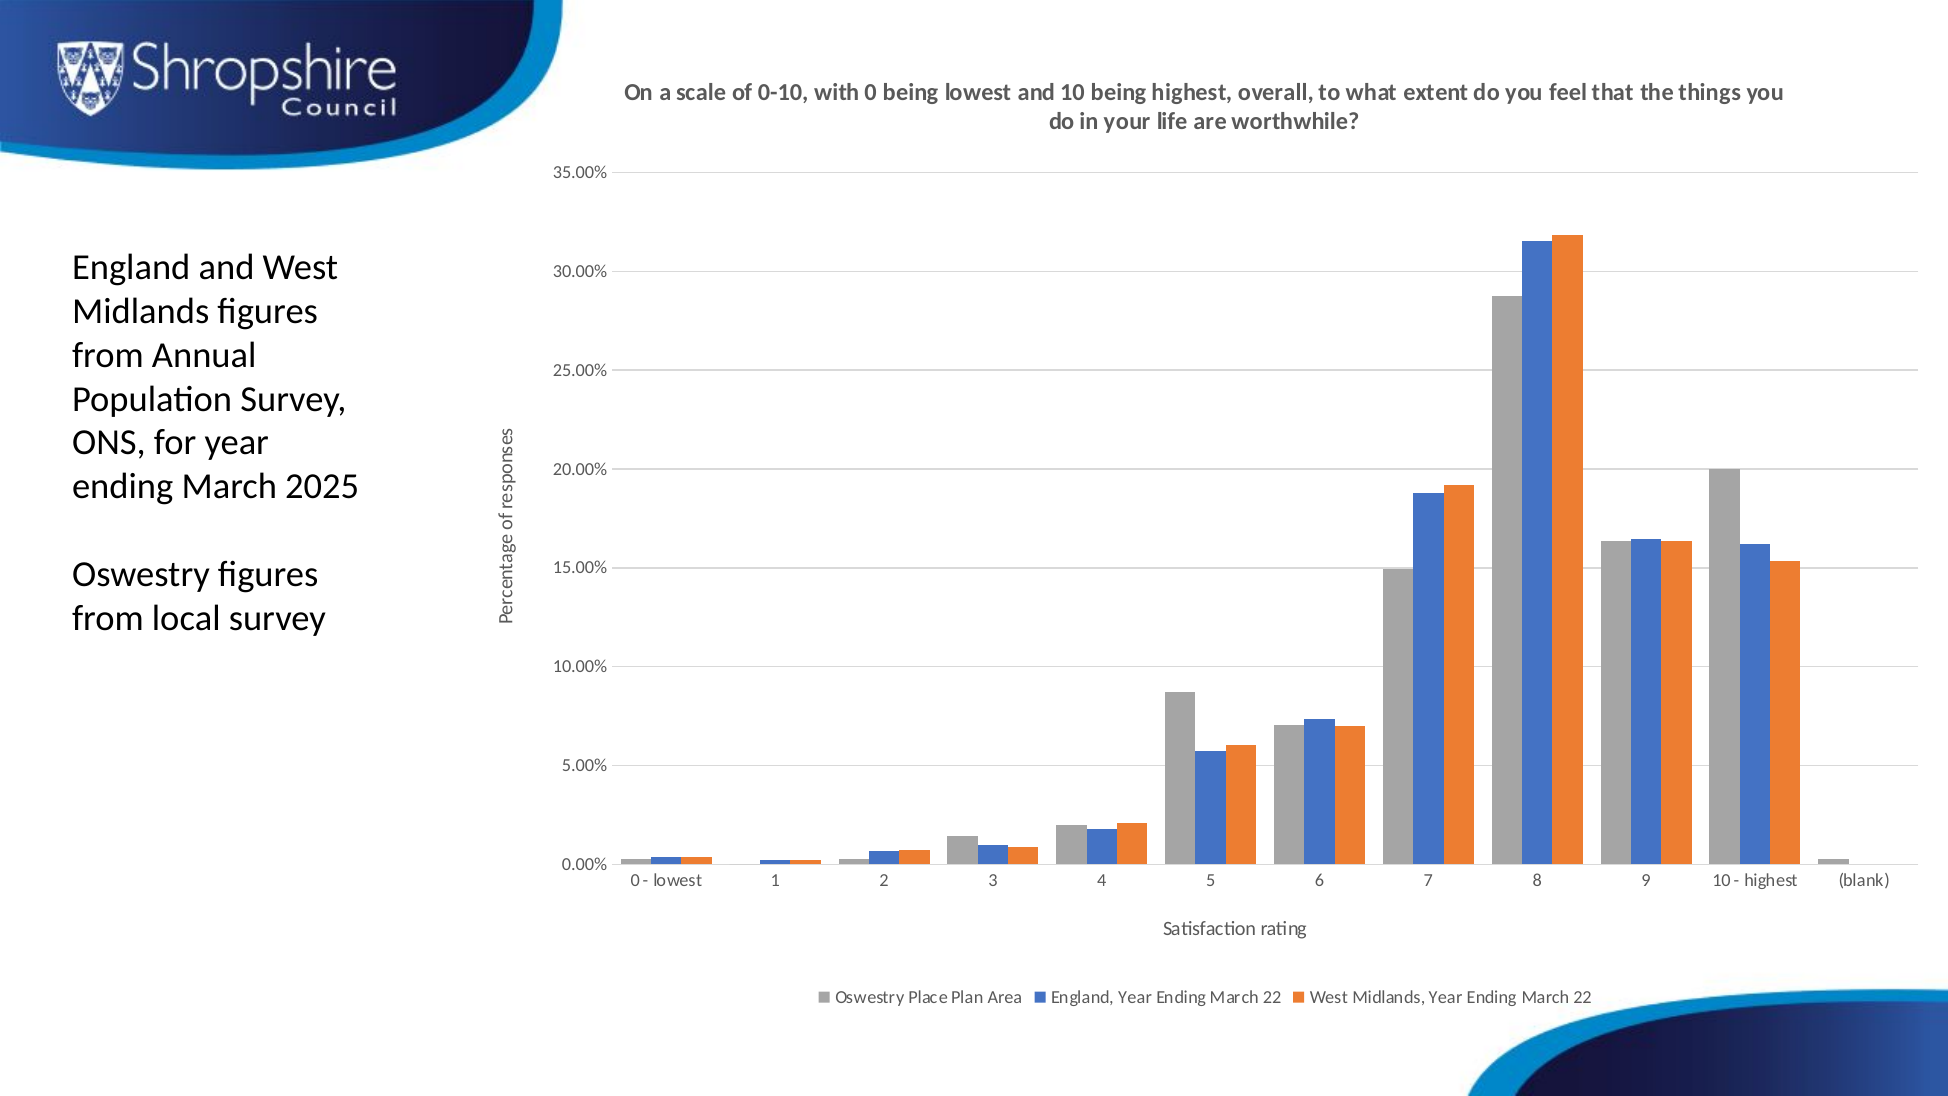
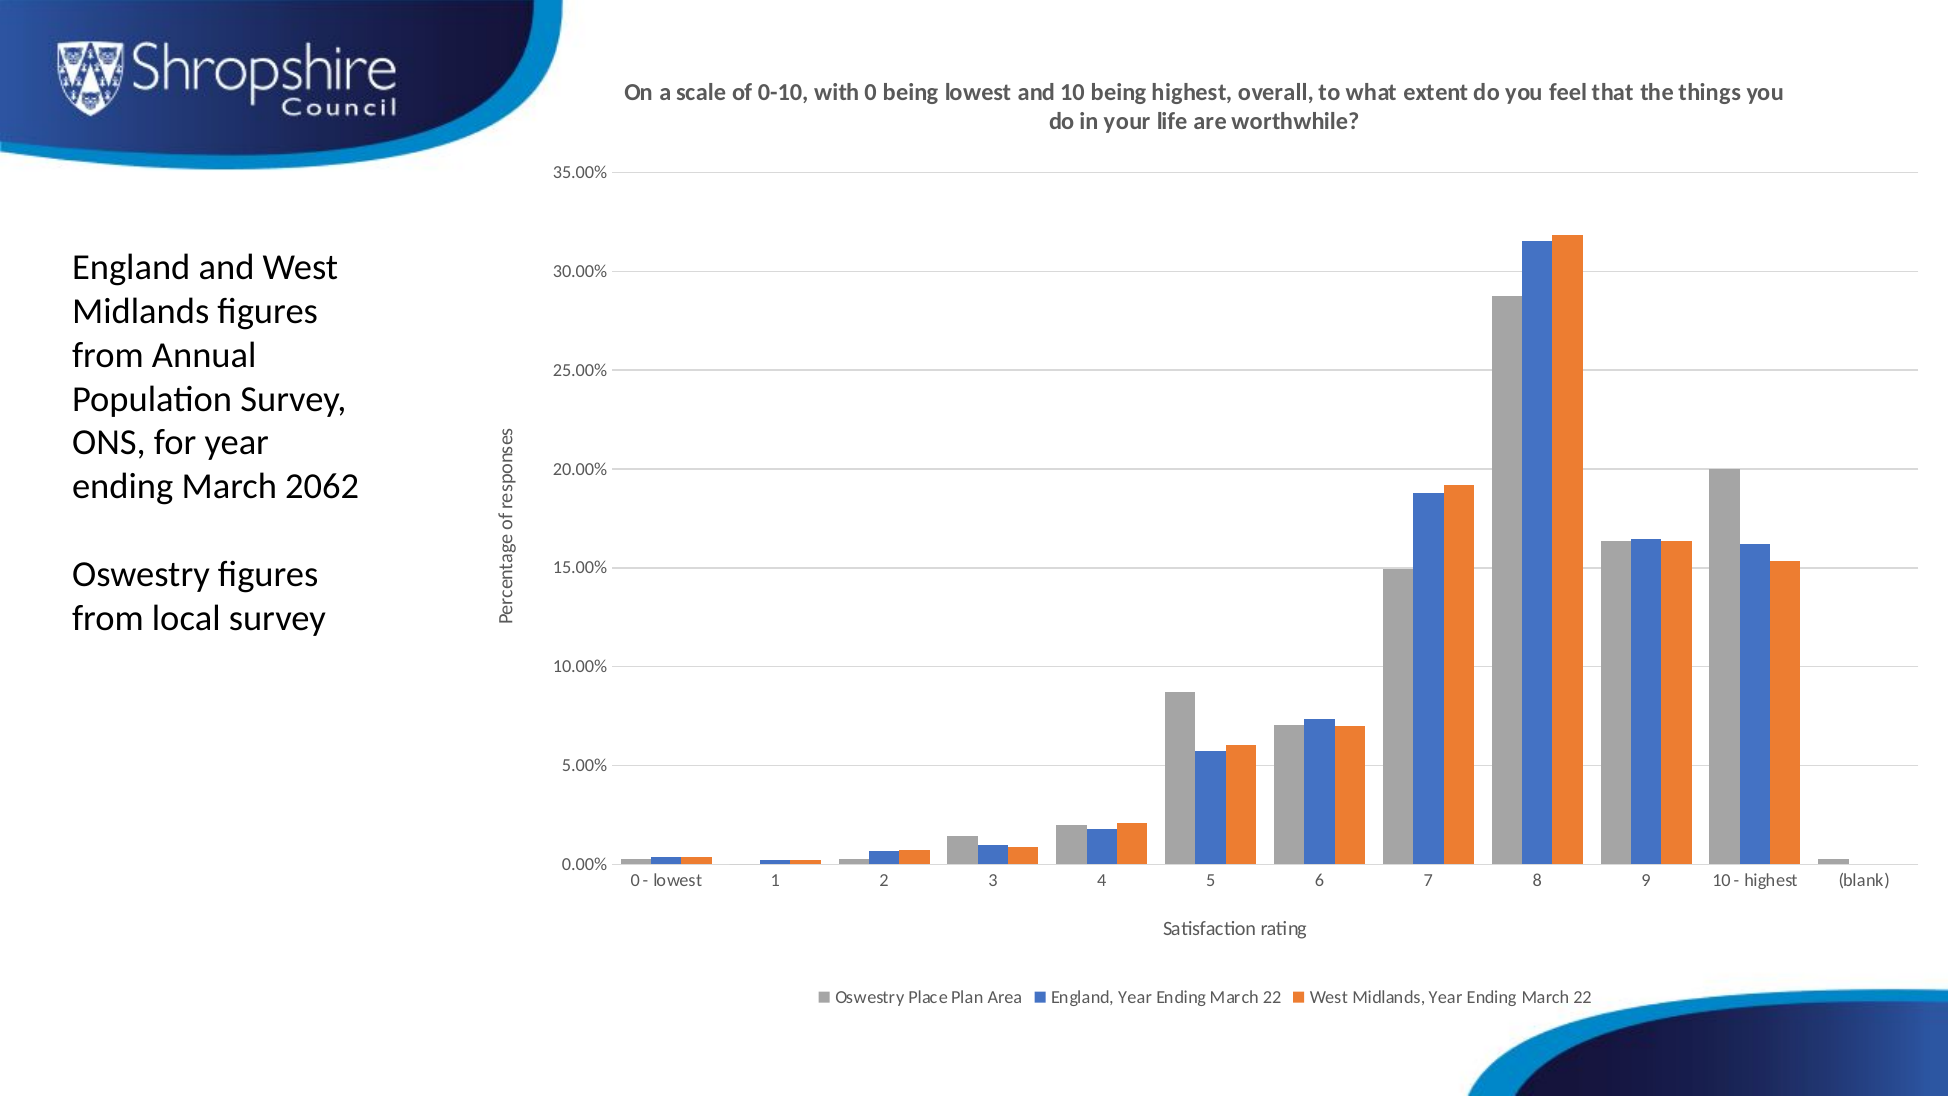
2025: 2025 -> 2062
